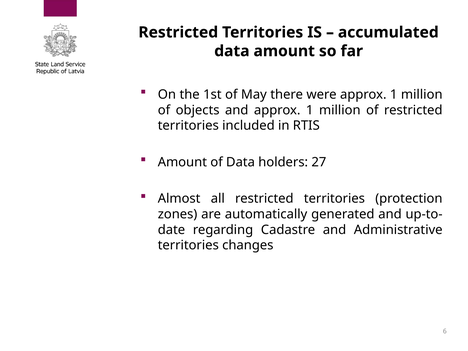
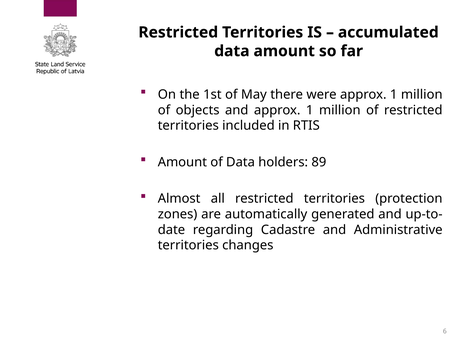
27: 27 -> 89
